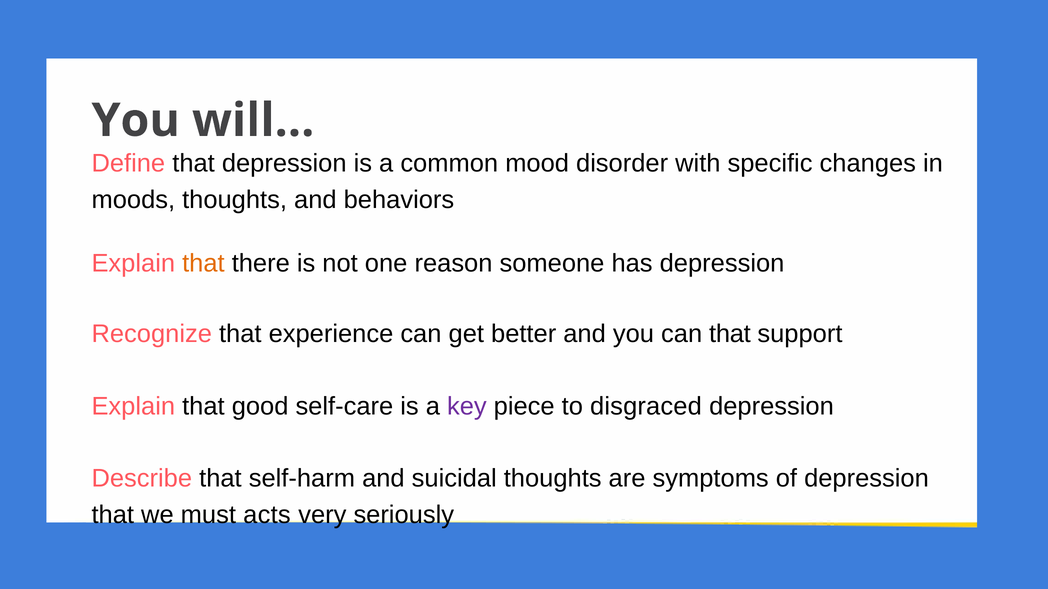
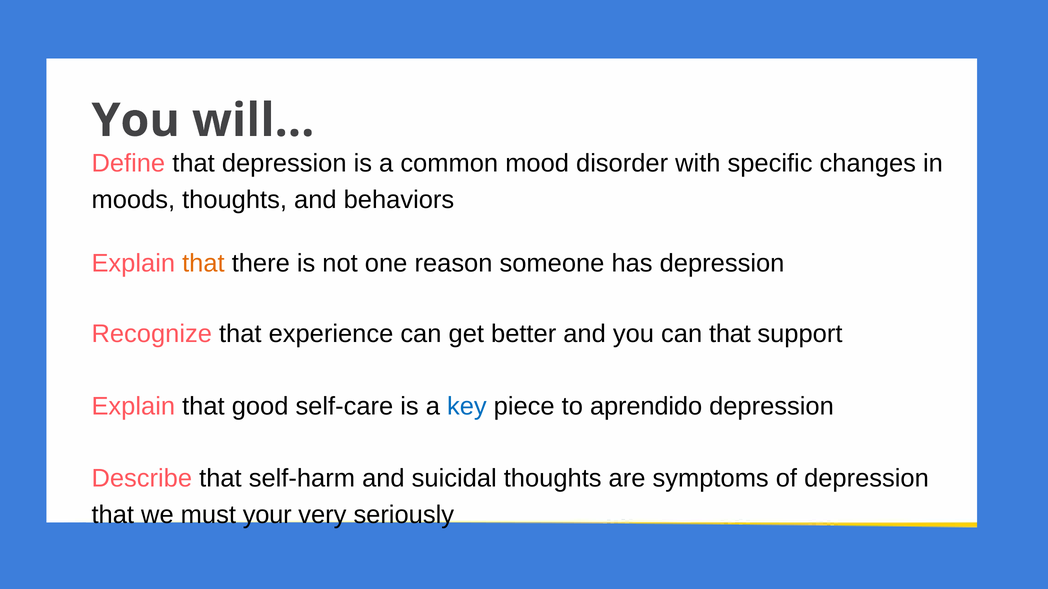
key colour: purple -> blue
disgraced: disgraced -> aprendido
acts: acts -> your
